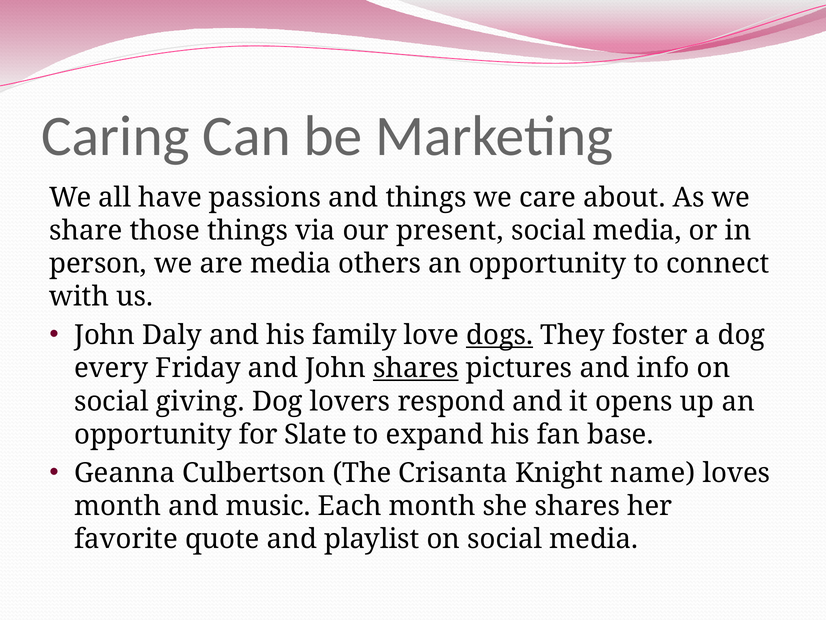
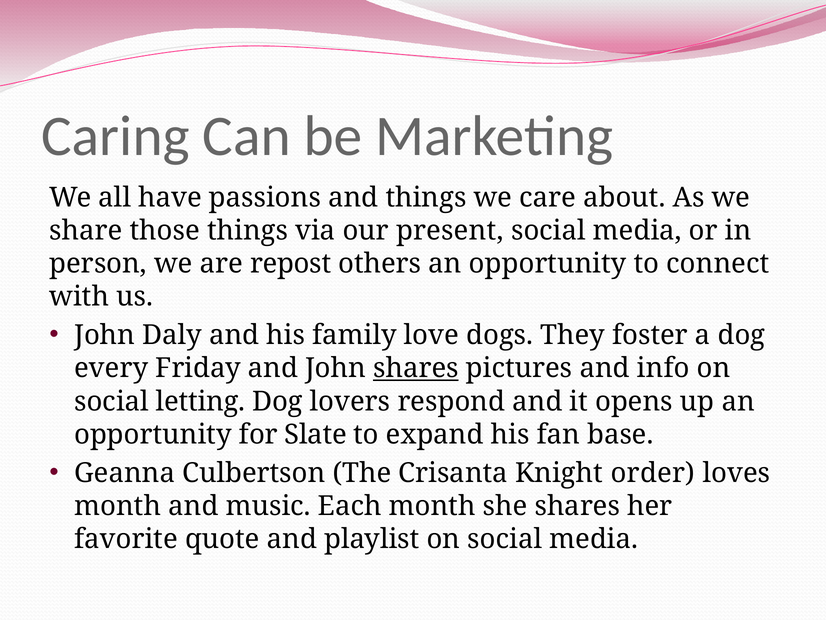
are media: media -> repost
dogs underline: present -> none
giving: giving -> letting
name: name -> order
